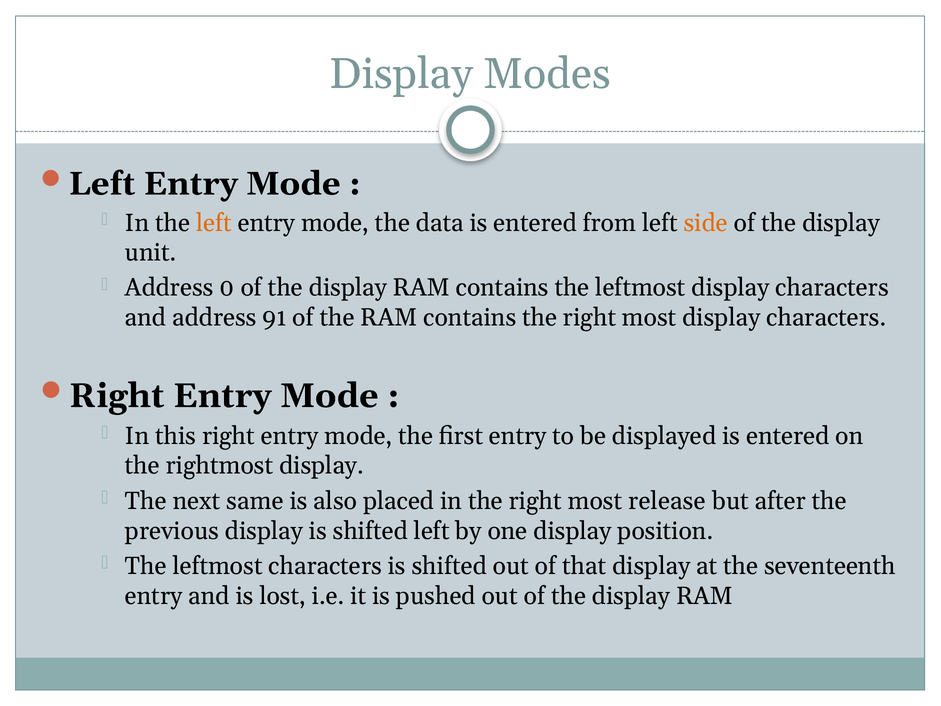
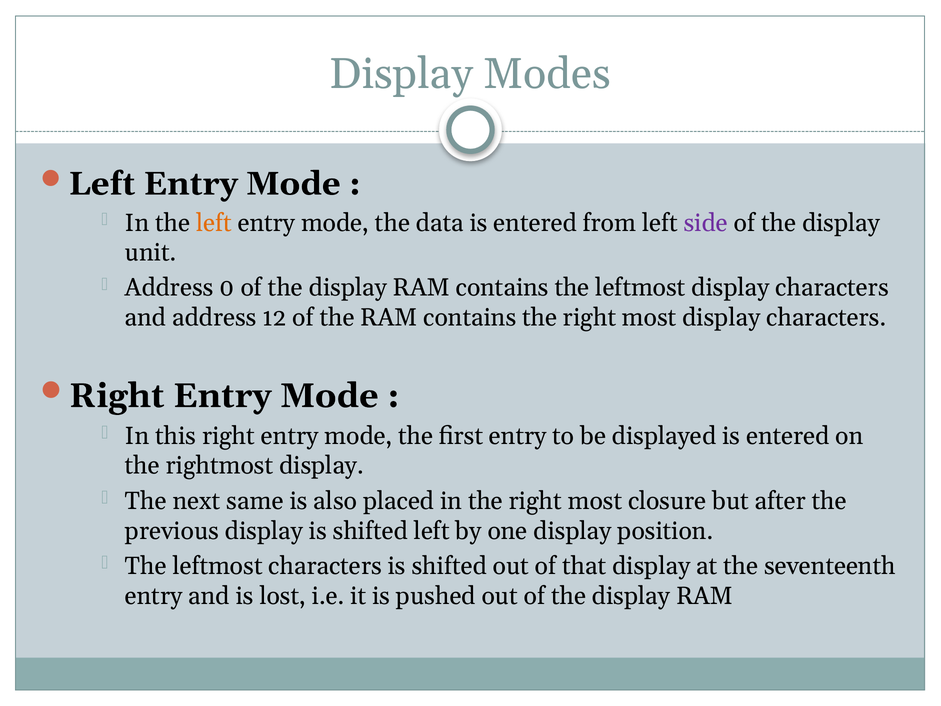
side colour: orange -> purple
91: 91 -> 12
release: release -> closure
